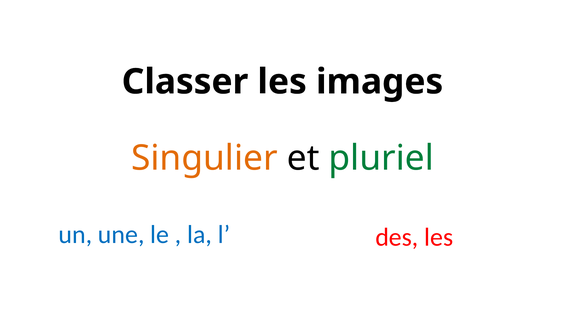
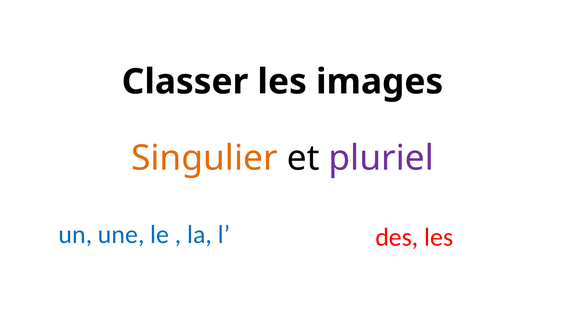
pluriel colour: green -> purple
